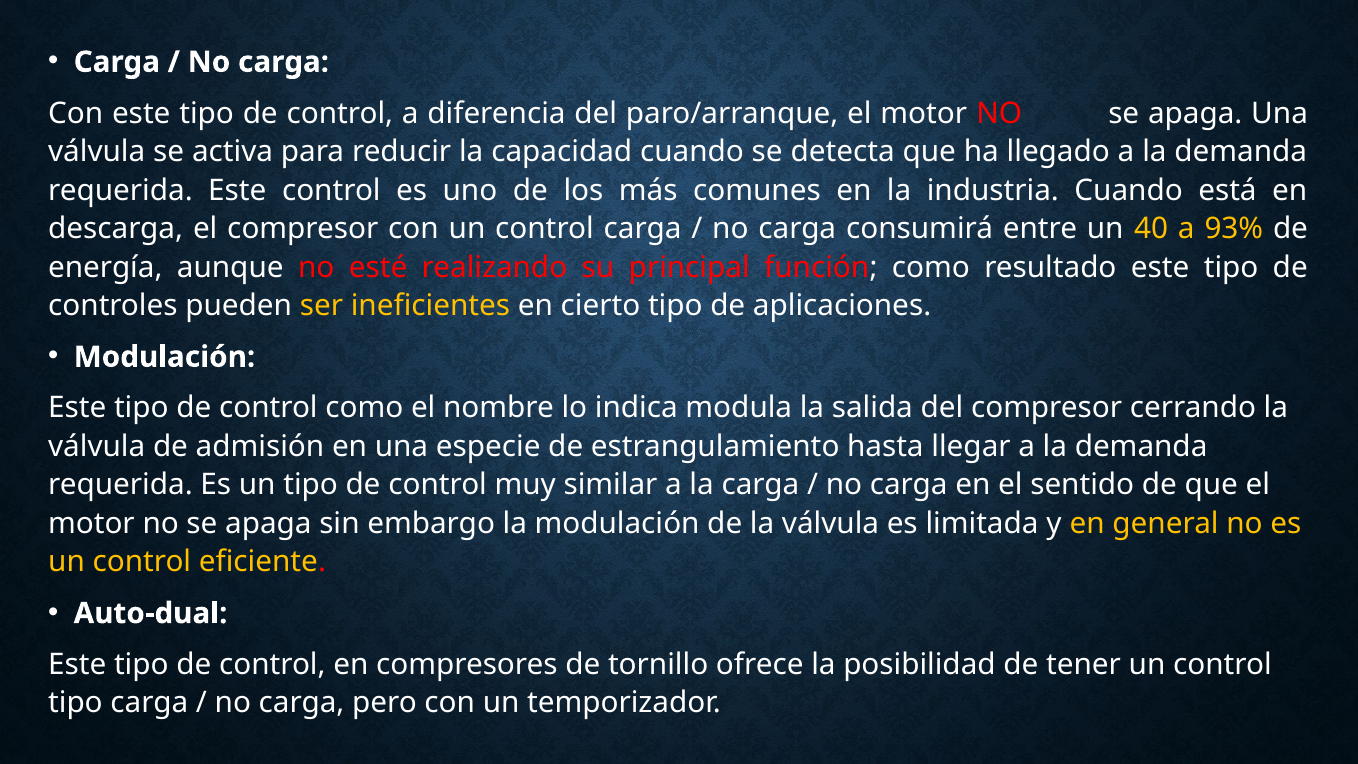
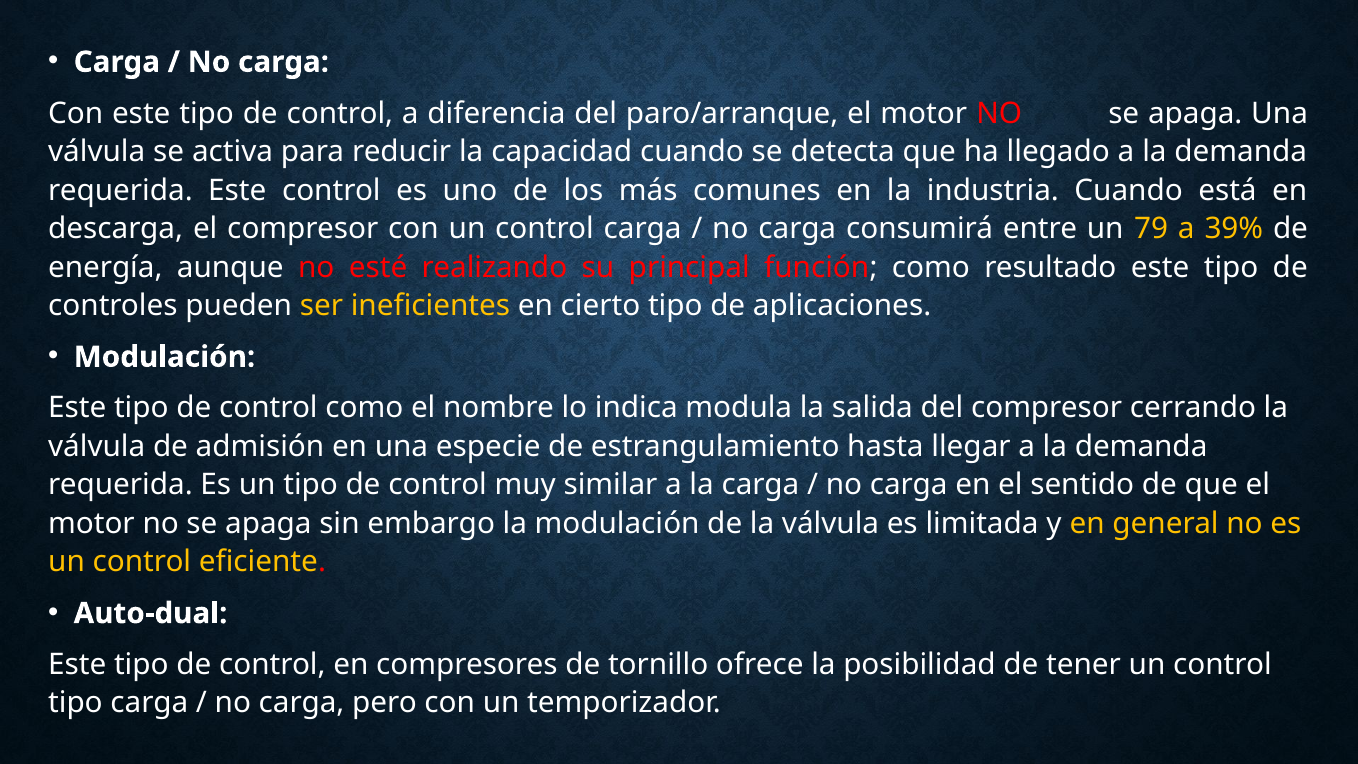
40: 40 -> 79
93%: 93% -> 39%
